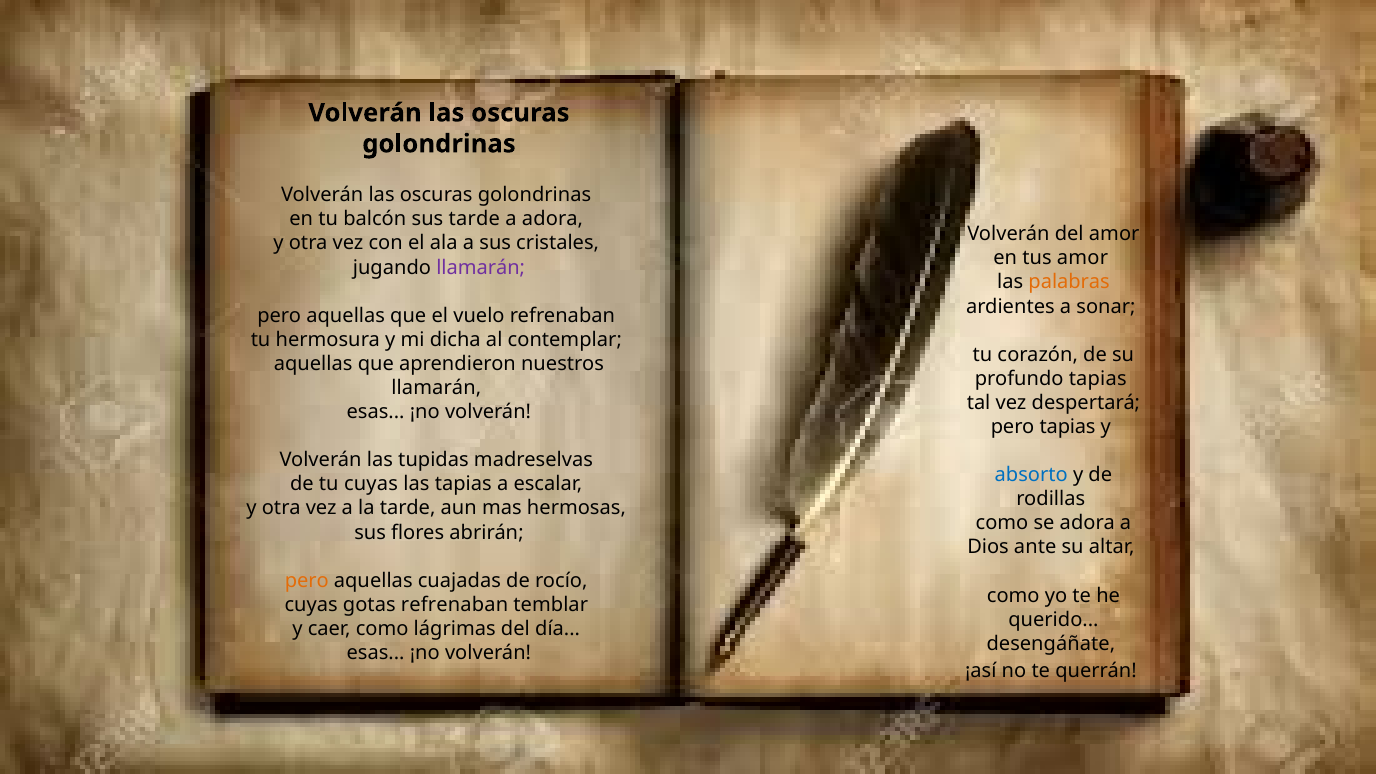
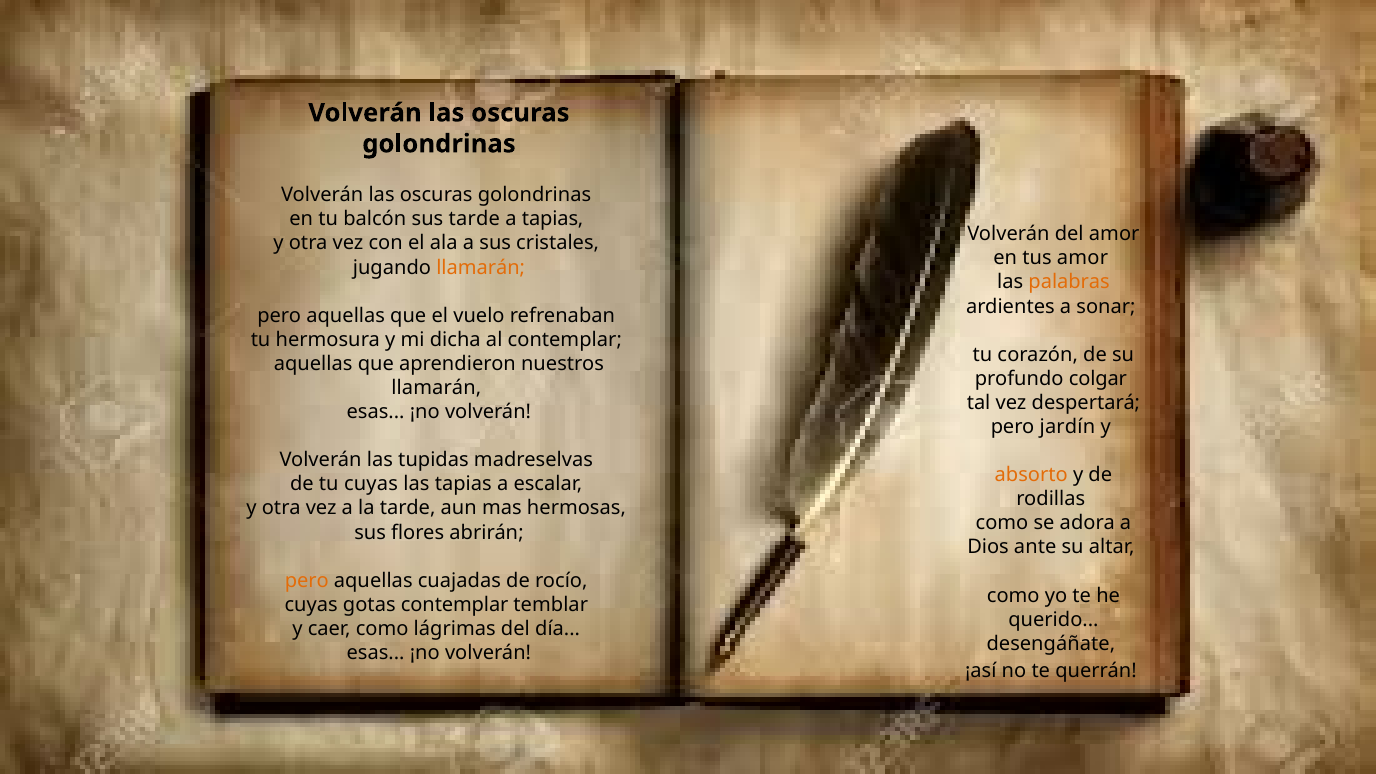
a adora: adora -> tapias
llamarán at (481, 267) colour: purple -> orange
profundo tapias: tapias -> colgar
pero tapias: tapias -> jardín
absorto colour: blue -> orange
gotas refrenaban: refrenaban -> contemplar
